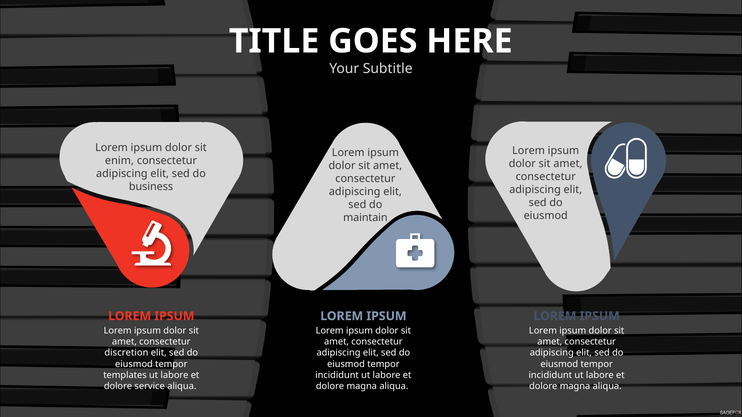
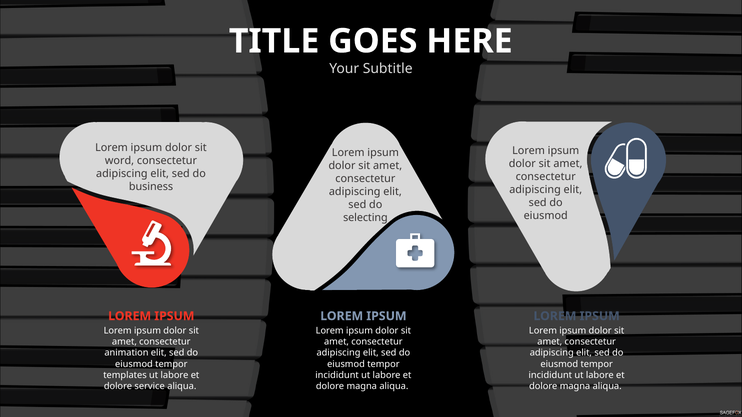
enim: enim -> word
maintain: maintain -> selecting
discretion: discretion -> animation
